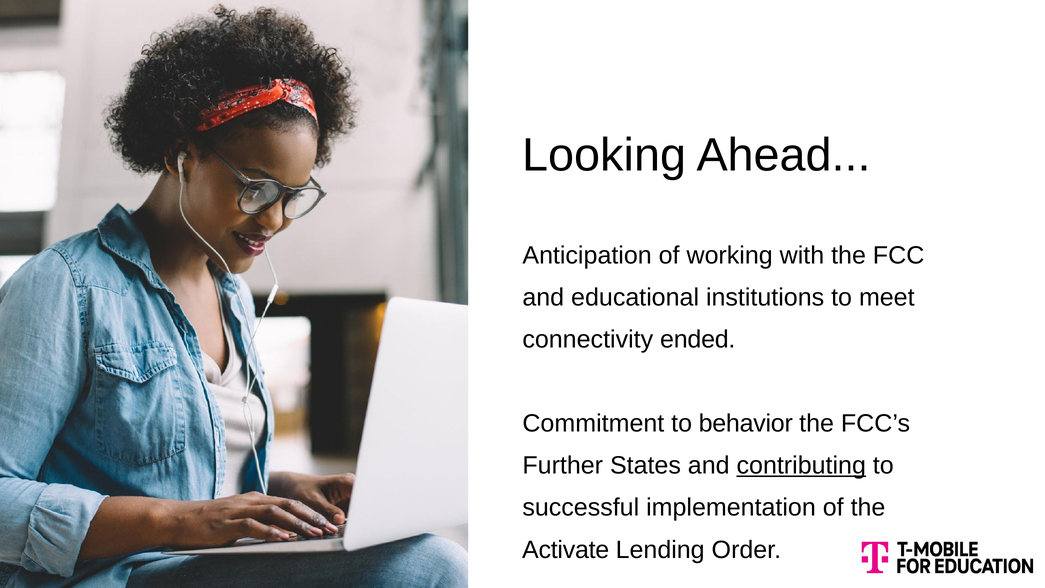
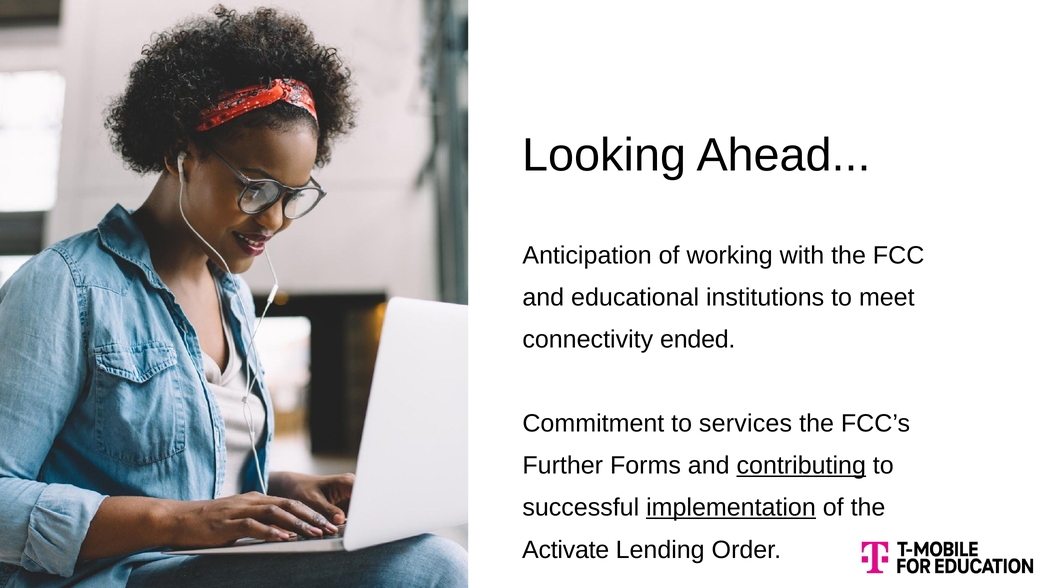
behavior: behavior -> services
States: States -> Forms
implementation underline: none -> present
